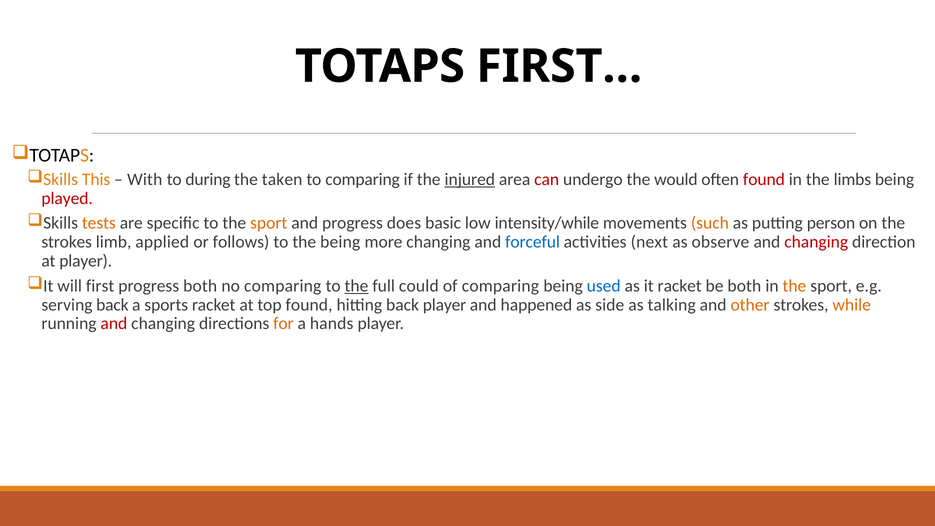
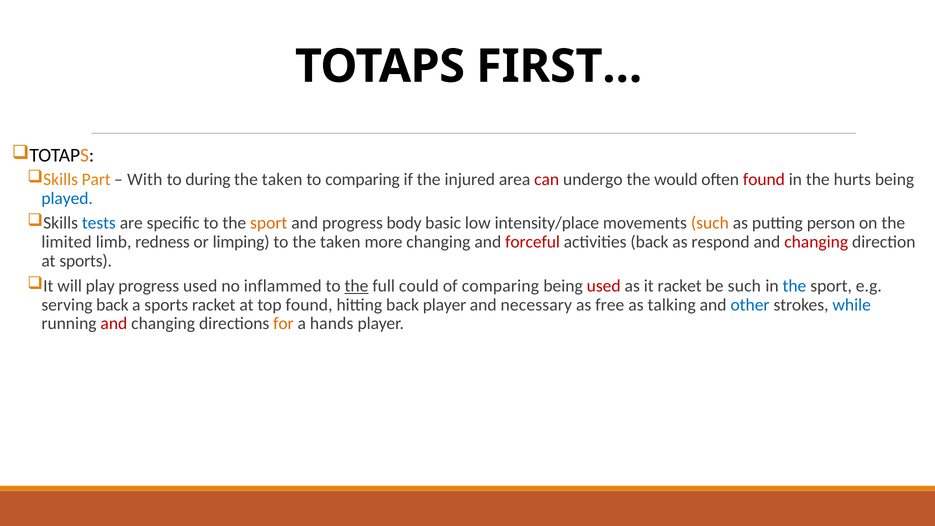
This: This -> Part
injured underline: present -> none
limbs: limbs -> hurts
played colour: red -> blue
tests colour: orange -> blue
does: does -> body
intensity/while: intensity/while -> intensity/place
strokes at (67, 242): strokes -> limited
applied: applied -> redness
follows: follows -> limping
to the being: being -> taken
forceful colour: blue -> red
activities next: next -> back
observe: observe -> respond
at player: player -> sports
first: first -> play
progress both: both -> used
no comparing: comparing -> inflammed
used at (604, 286) colour: blue -> red
be both: both -> such
the at (794, 286) colour: orange -> blue
happened: happened -> necessary
side: side -> free
other colour: orange -> blue
while colour: orange -> blue
